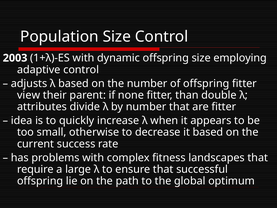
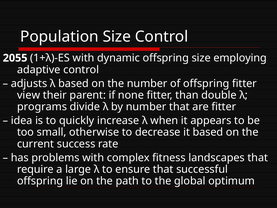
2003: 2003 -> 2055
attributes: attributes -> programs
